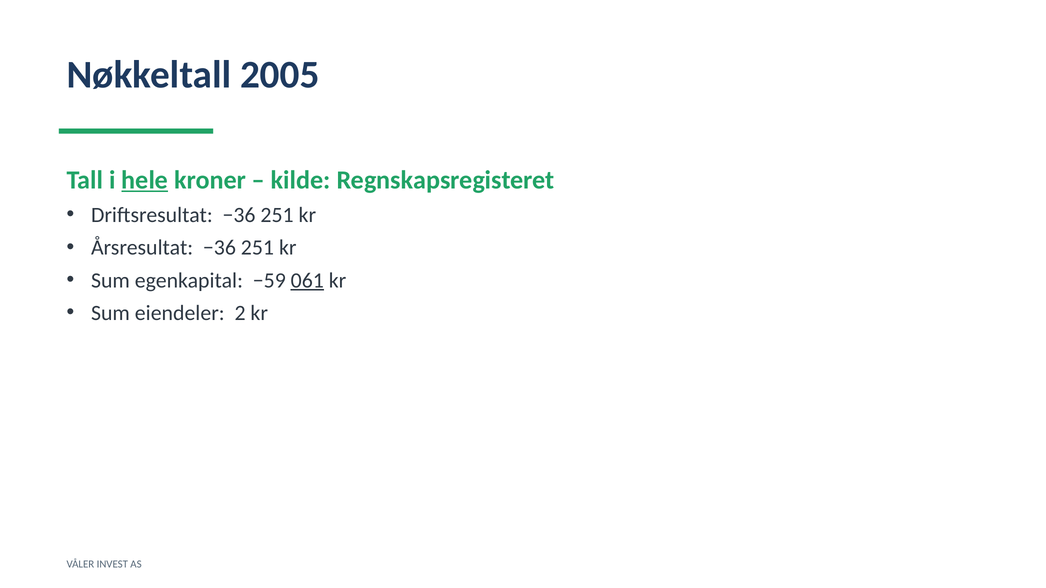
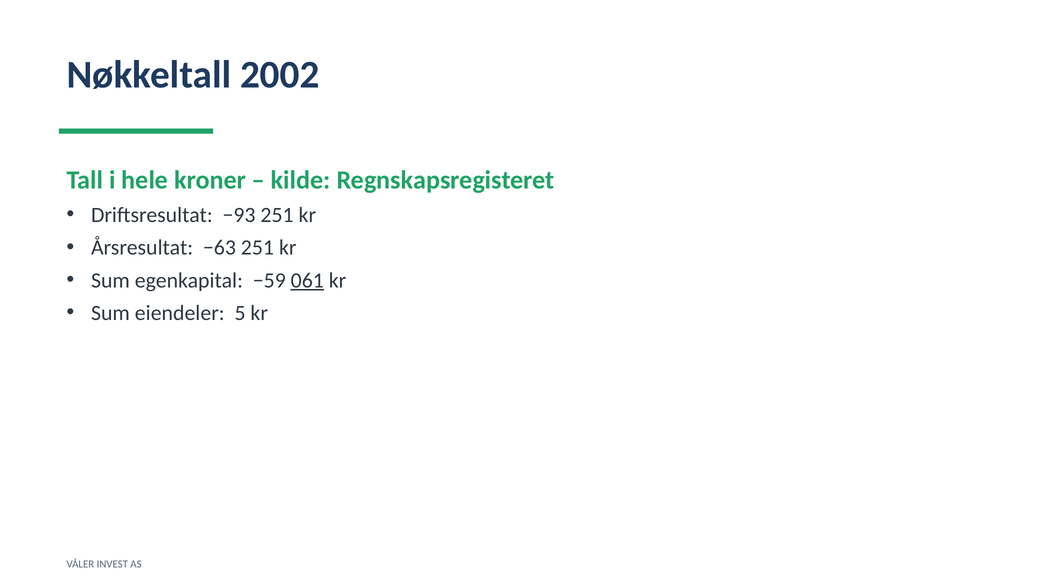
2005: 2005 -> 2002
hele underline: present -> none
Driftsresultat −36: −36 -> −93
Årsresultat −36: −36 -> −63
2: 2 -> 5
